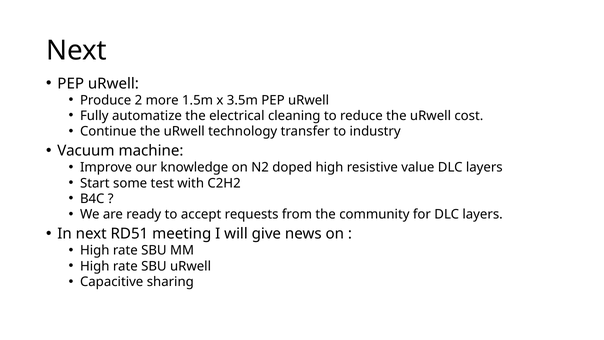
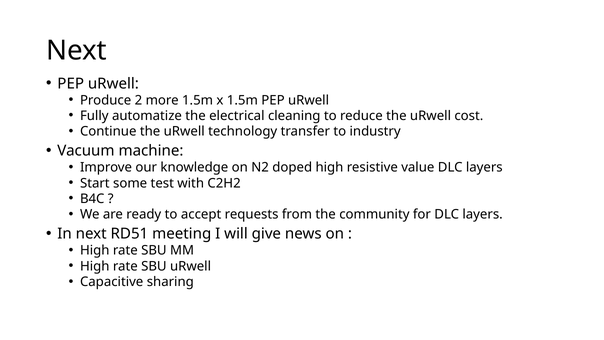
x 3.5m: 3.5m -> 1.5m
